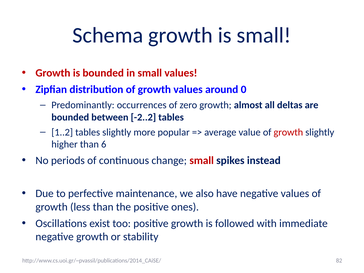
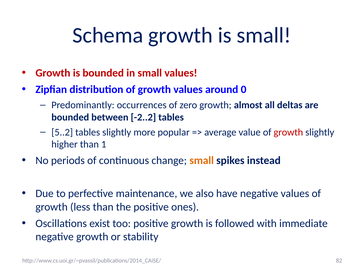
1..2: 1..2 -> 5..2
6: 6 -> 1
small at (202, 160) colour: red -> orange
